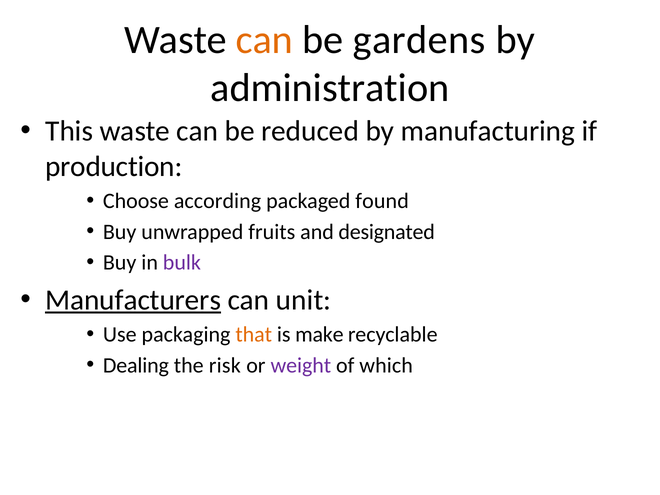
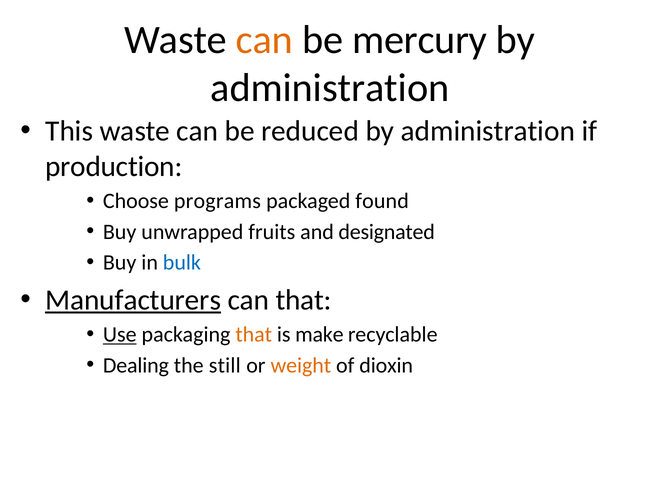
gardens: gardens -> mercury
reduced by manufacturing: manufacturing -> administration
according: according -> programs
bulk colour: purple -> blue
can unit: unit -> that
Use underline: none -> present
risk: risk -> still
weight colour: purple -> orange
which: which -> dioxin
